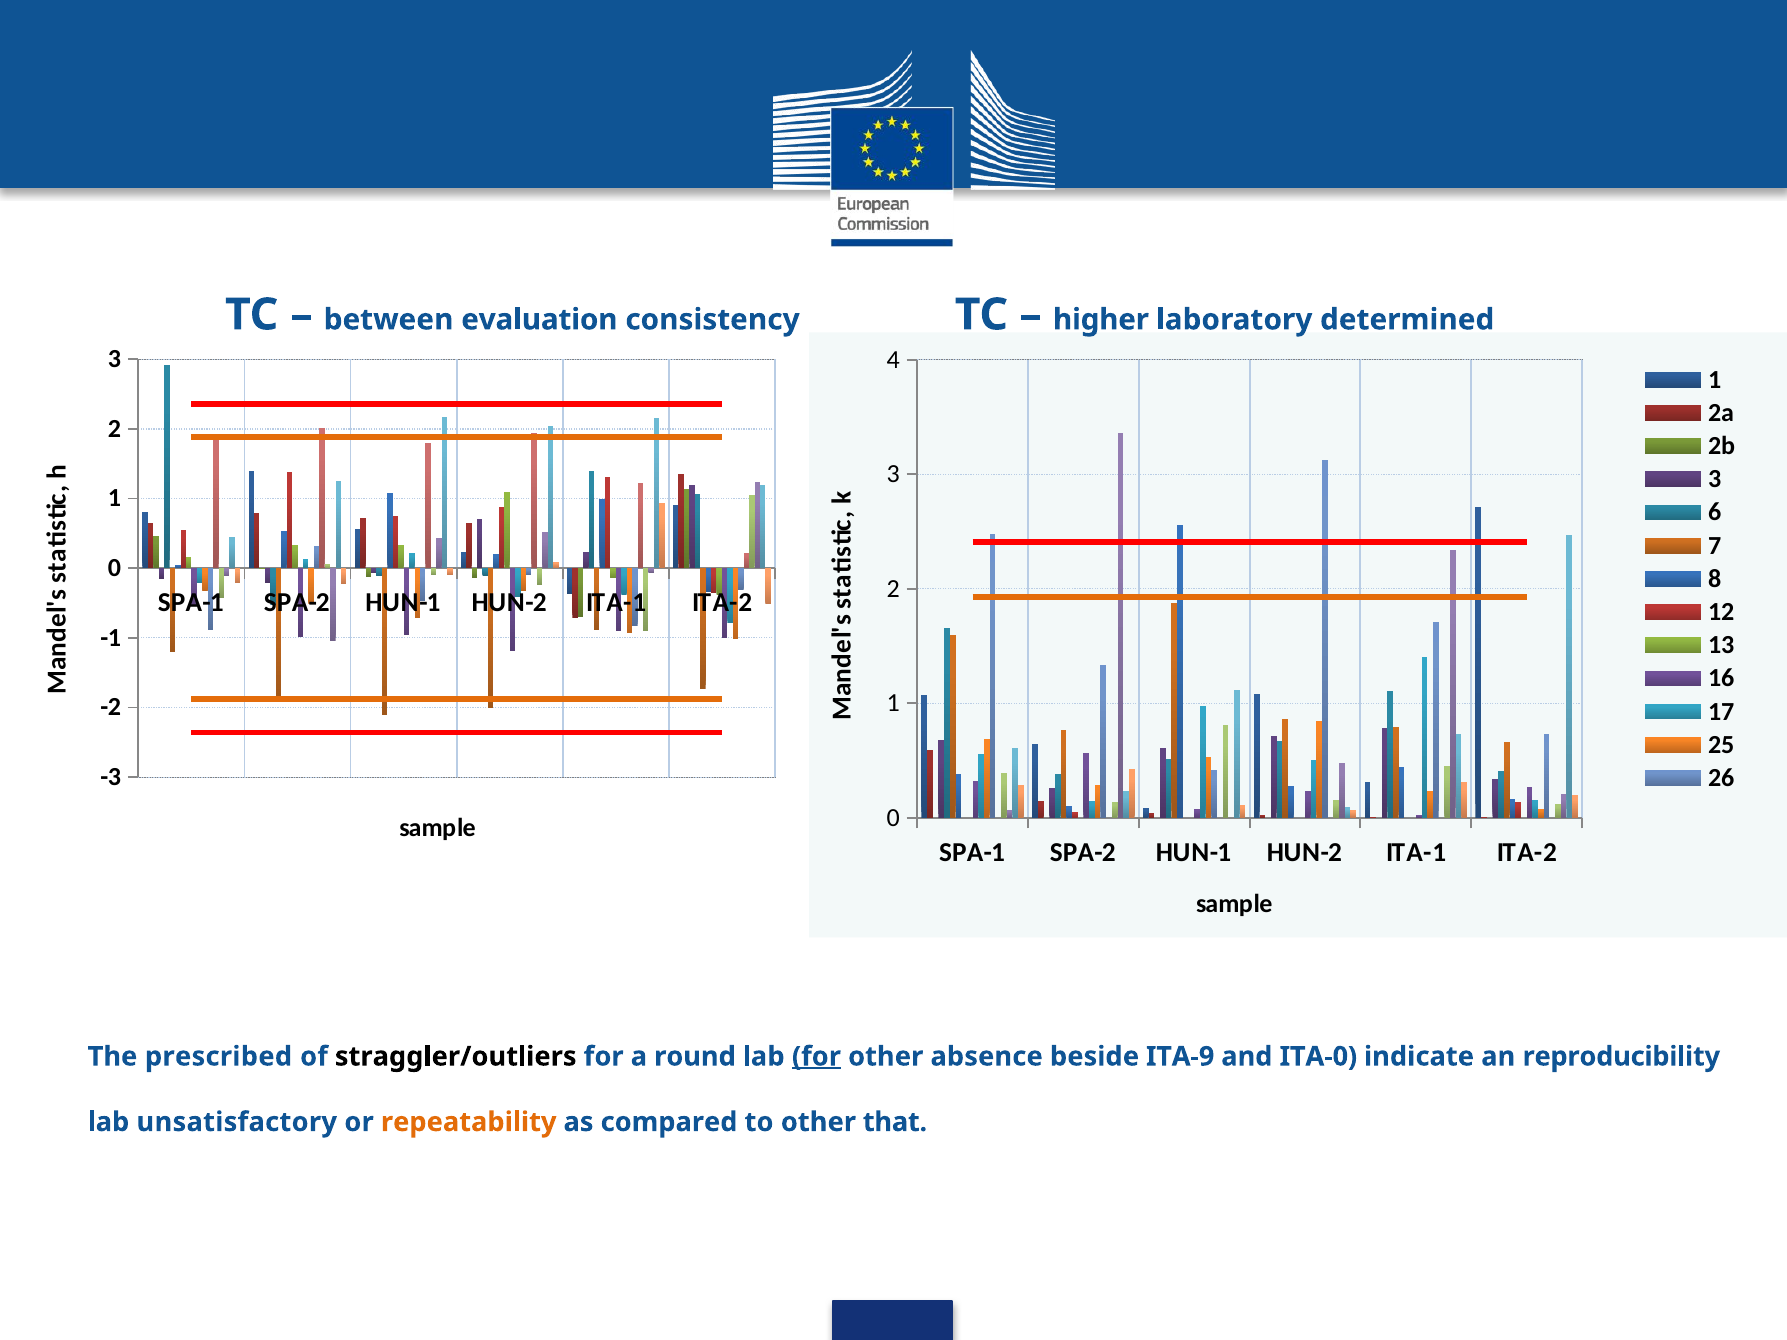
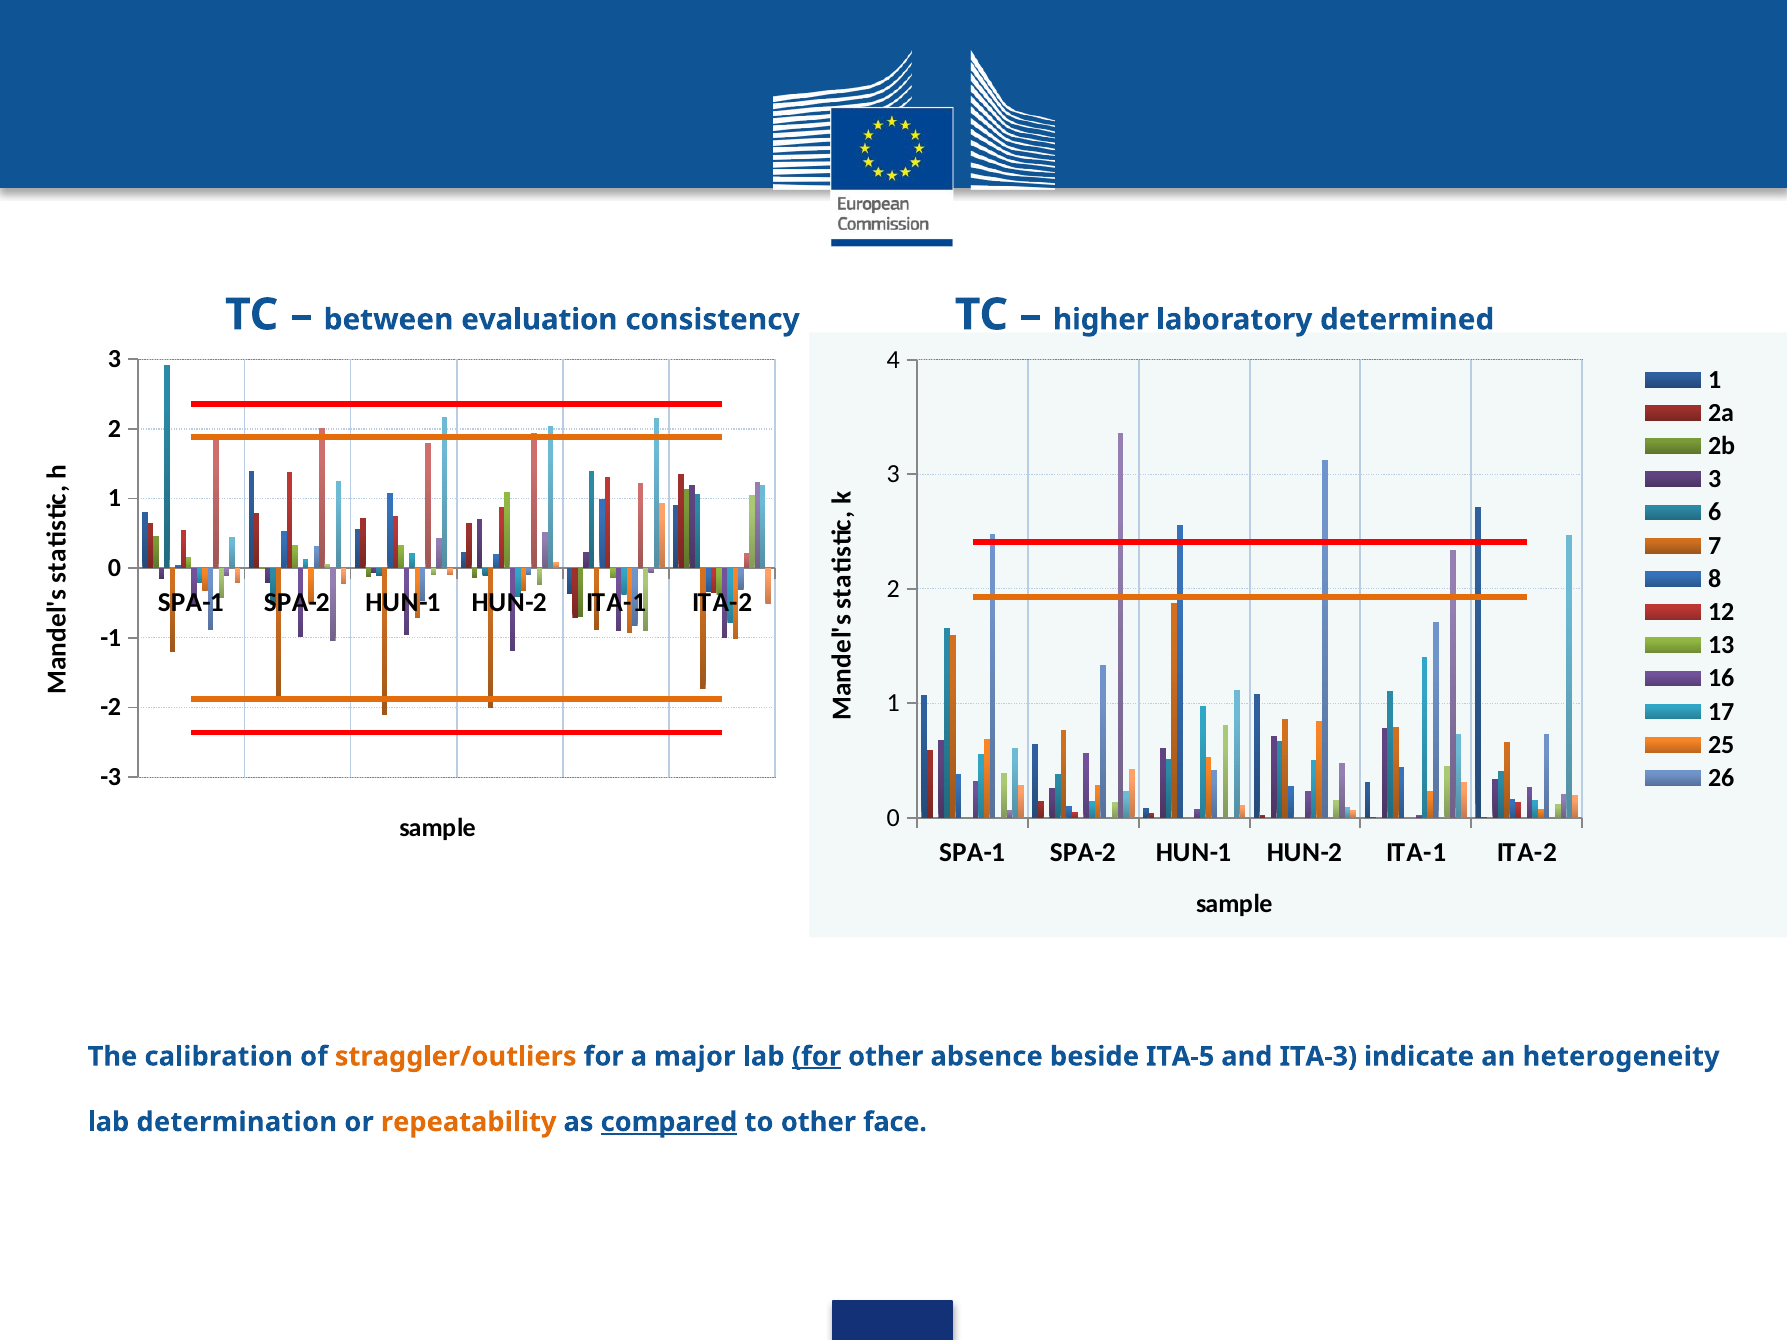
prescribed: prescribed -> calibration
straggler/outliers colour: black -> orange
round: round -> major
ITA-9: ITA-9 -> ITA-5
ITA-0: ITA-0 -> ITA-3
reproducibility: reproducibility -> heterogeneity
unsatisfactory: unsatisfactory -> determination
compared underline: none -> present
that: that -> face
